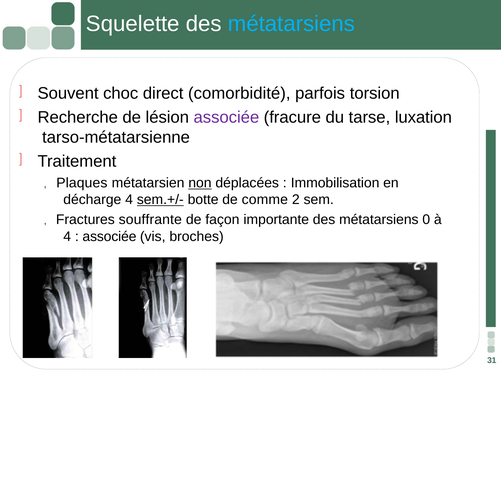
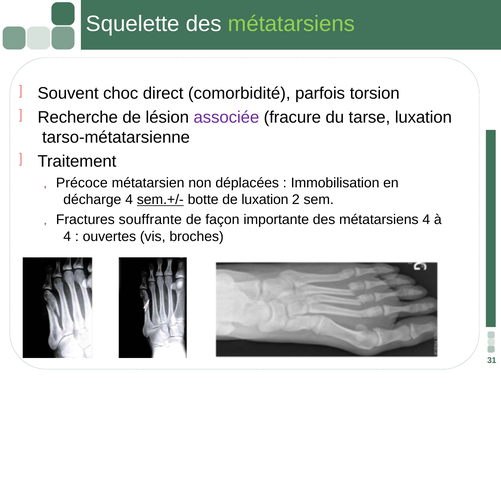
métatarsiens at (291, 24) colour: light blue -> light green
Plaques: Plaques -> Précoce
non underline: present -> none
de comme: comme -> luxation
métatarsiens 0: 0 -> 4
associée at (109, 236): associée -> ouvertes
